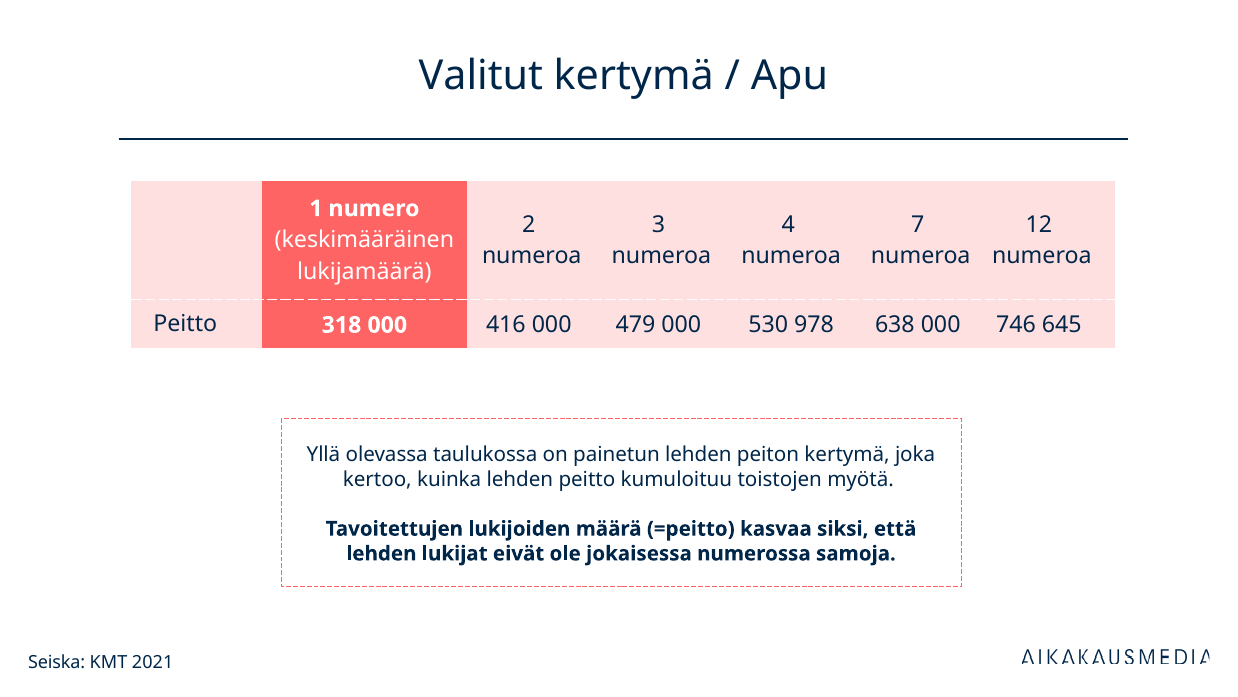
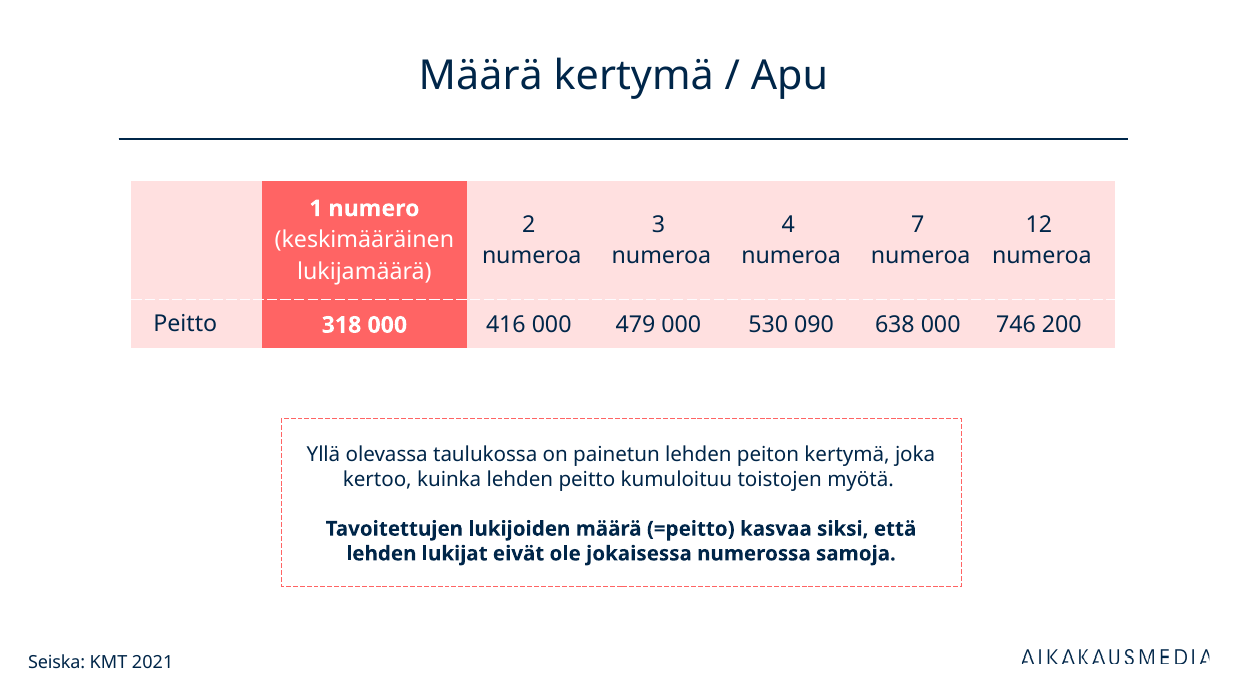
Valitut at (481, 75): Valitut -> Määrä
978: 978 -> 090
645: 645 -> 200
